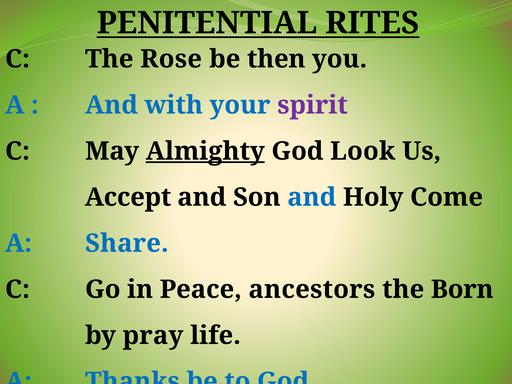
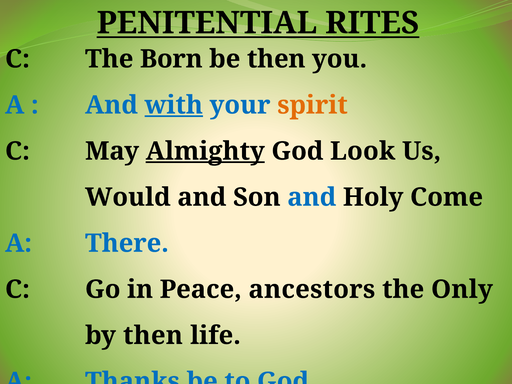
Rose: Rose -> Born
with underline: none -> present
spirit colour: purple -> orange
Accept: Accept -> Would
Share: Share -> There
Born: Born -> Only
by pray: pray -> then
